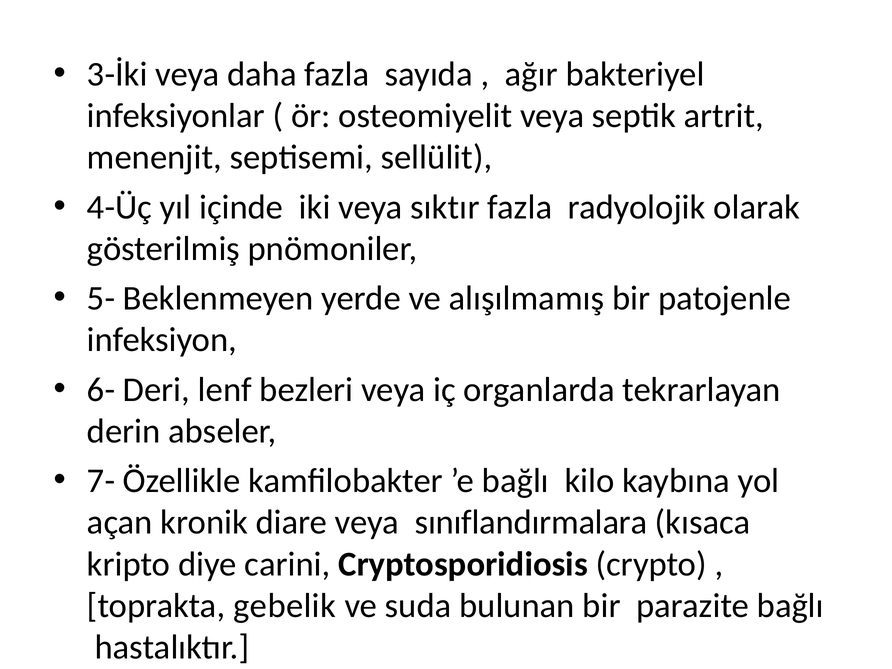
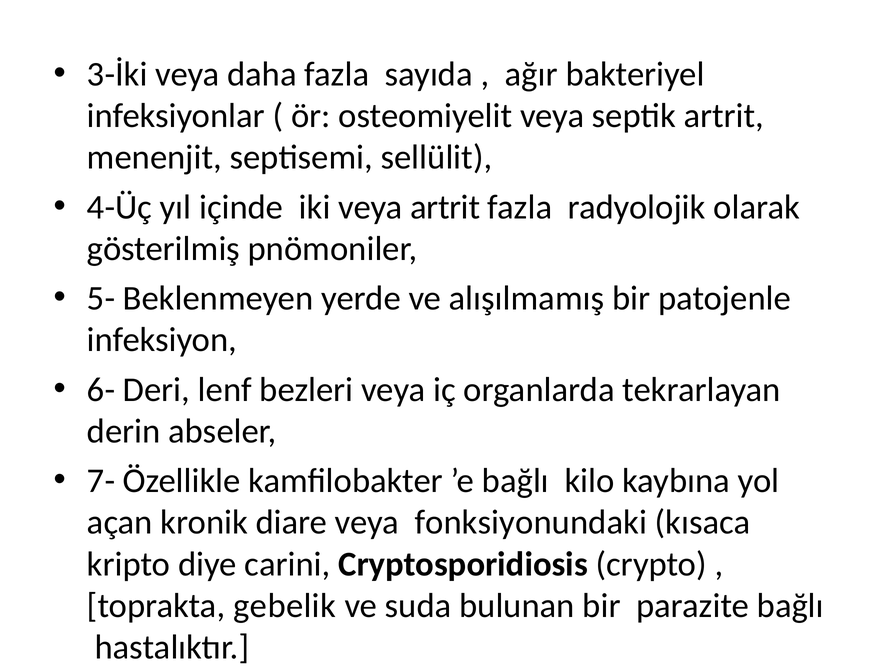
veya sıktır: sıktır -> artrit
sınıflandırmalara: sınıflandırmalara -> fonksiyonundaki
